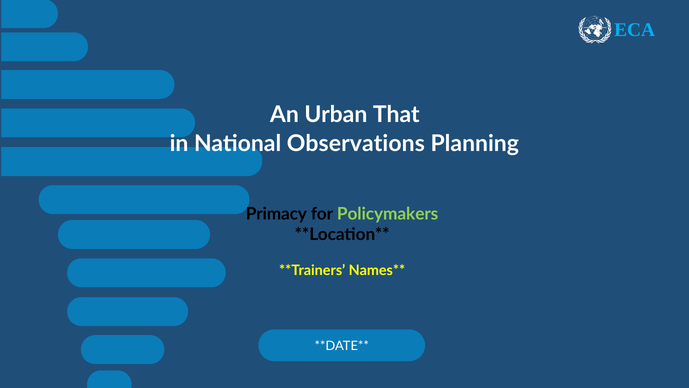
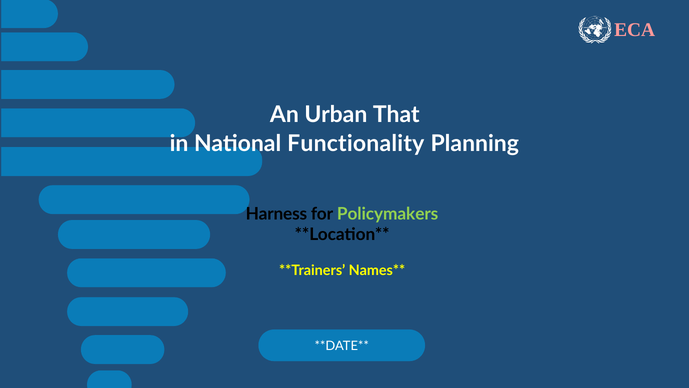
ECA colour: light blue -> pink
Observations: Observations -> Functionality
Primacy: Primacy -> Harness
